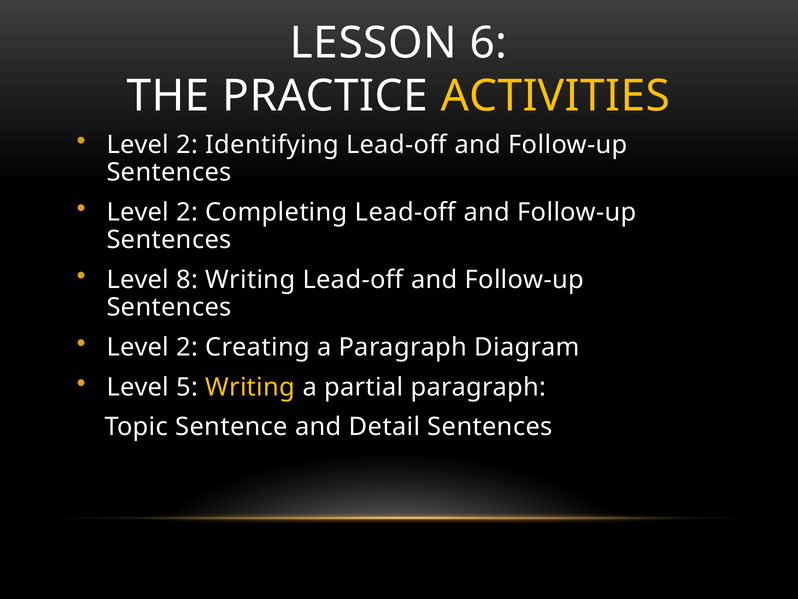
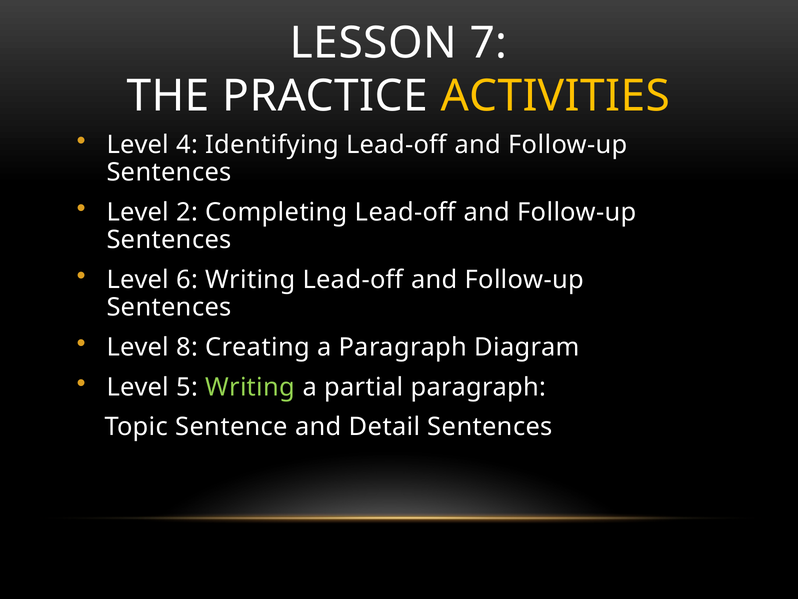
6: 6 -> 7
2 at (187, 145): 2 -> 4
8: 8 -> 6
2 at (187, 347): 2 -> 8
Writing at (250, 387) colour: yellow -> light green
